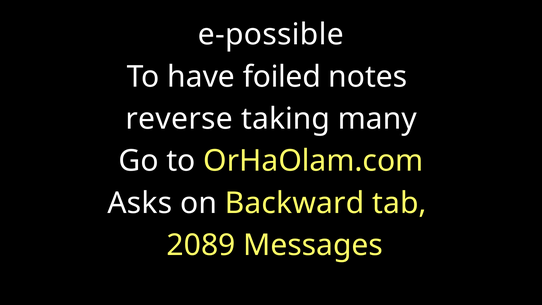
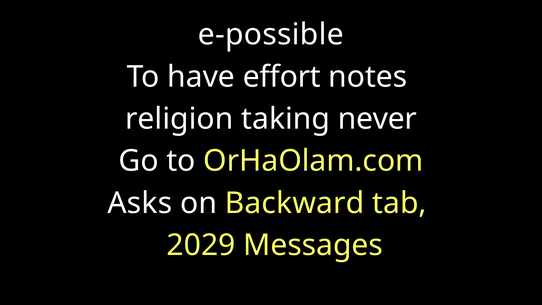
foiled: foiled -> effort
reverse: reverse -> religion
many: many -> never
2089: 2089 -> 2029
